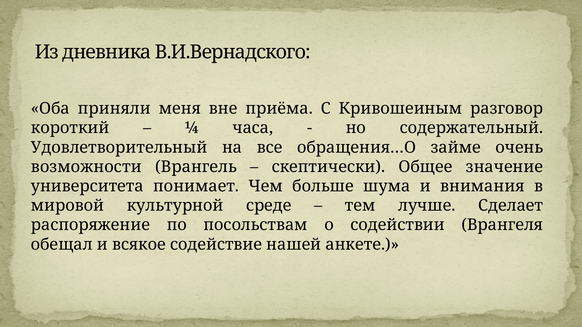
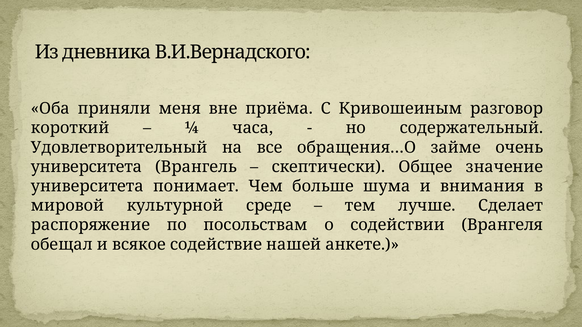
возможности at (86, 167): возможности -> университета
